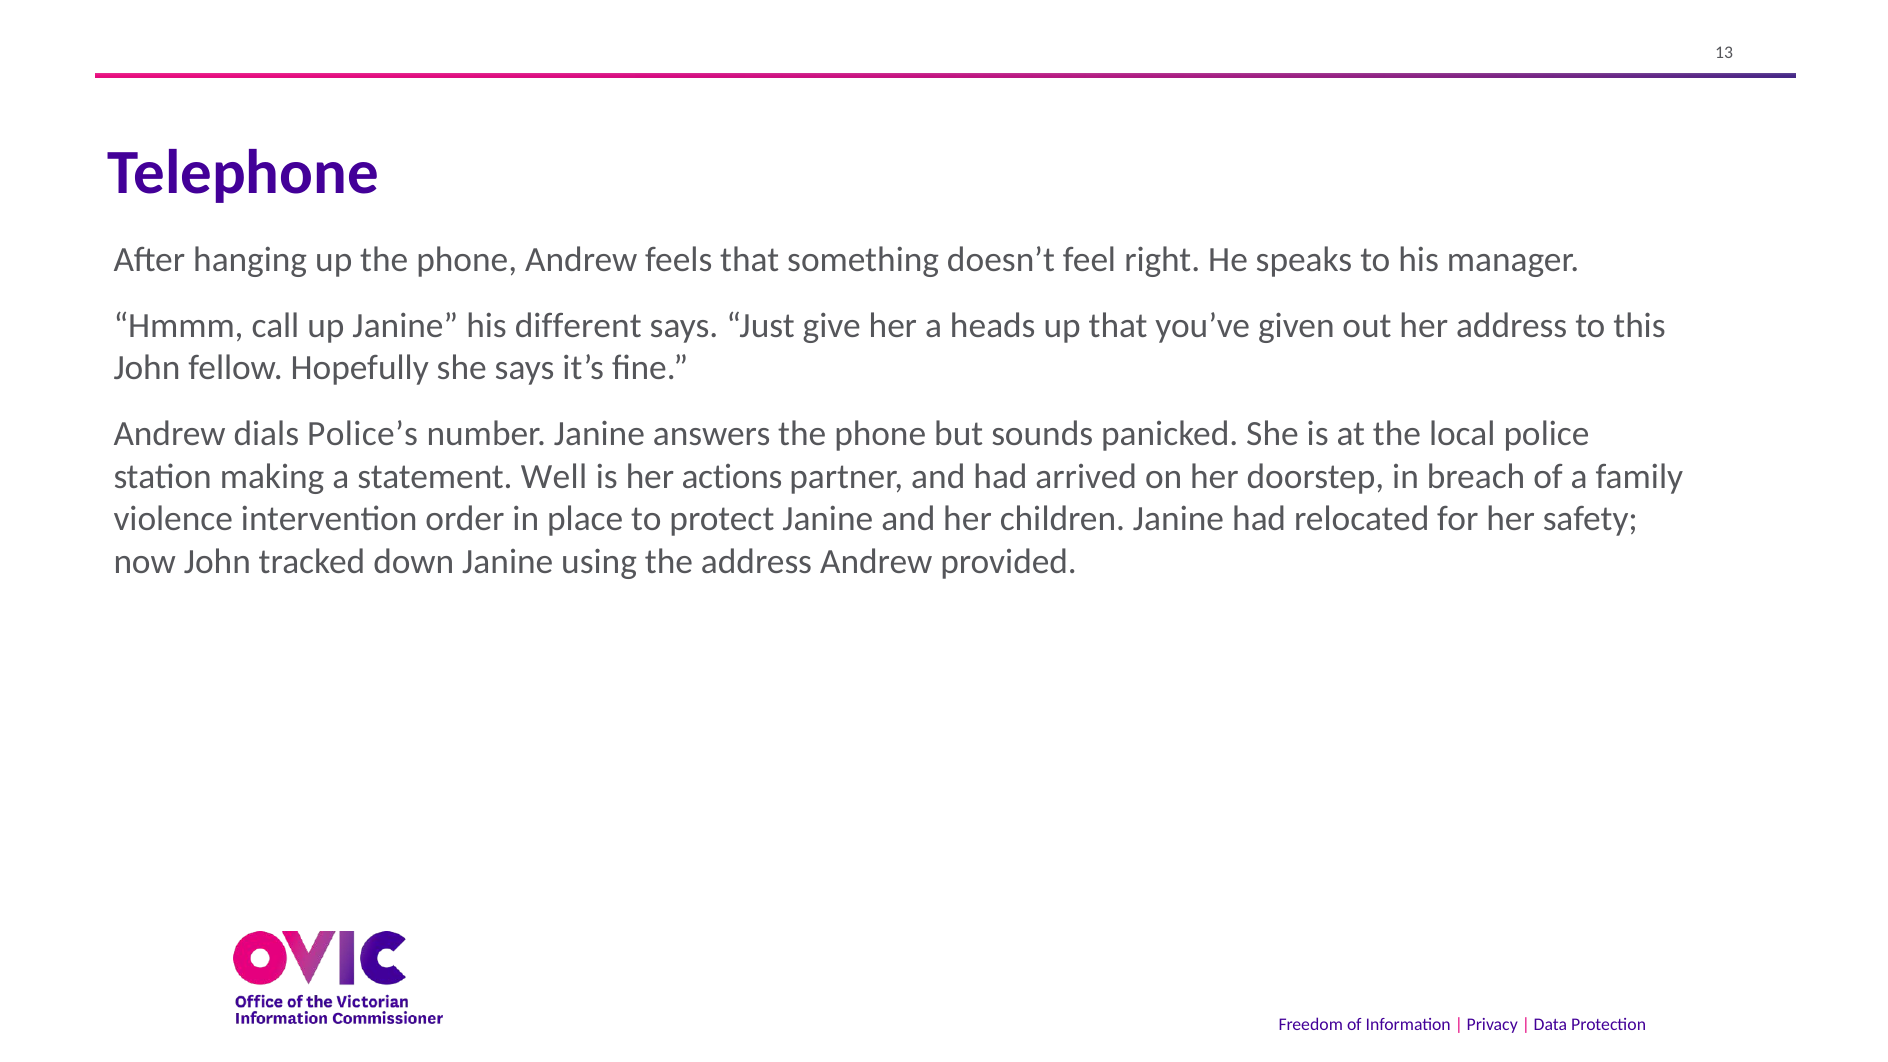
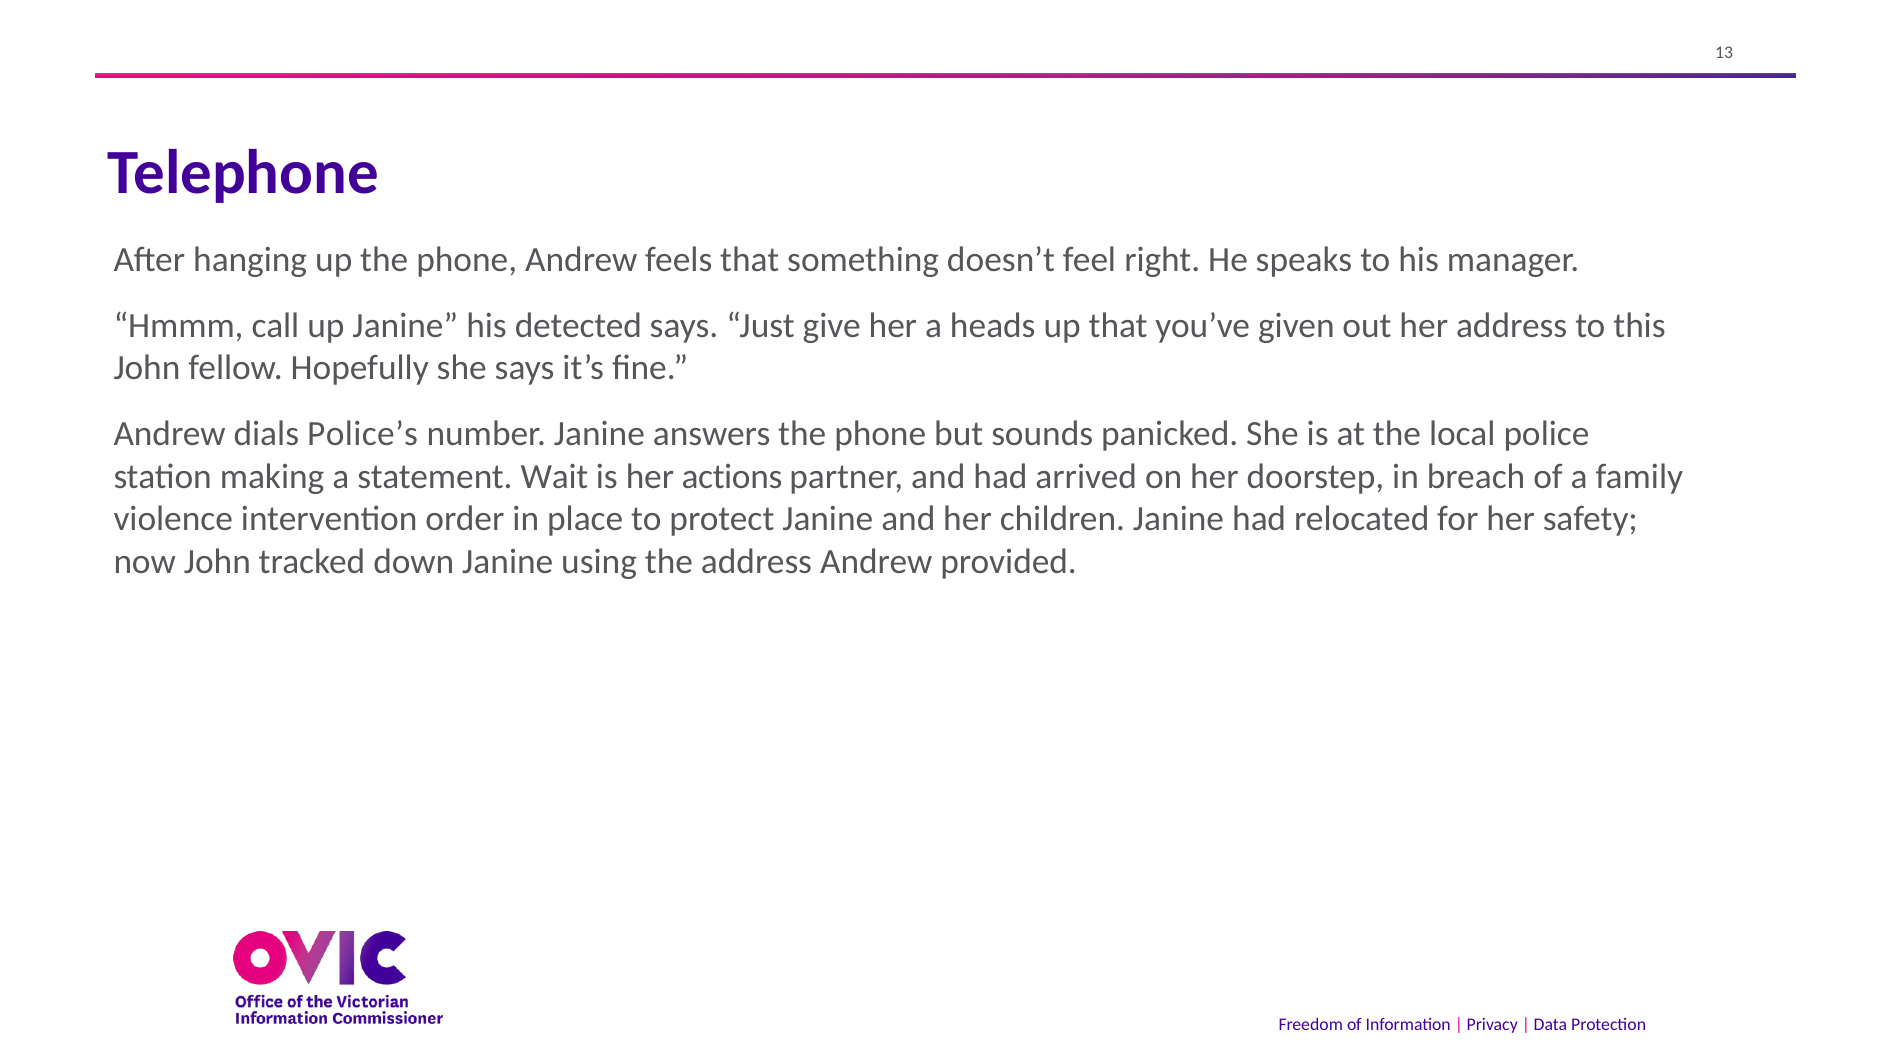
different: different -> detected
Well: Well -> Wait
